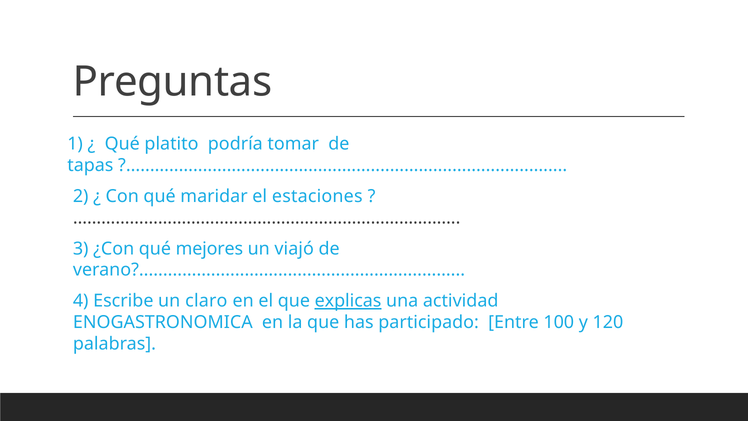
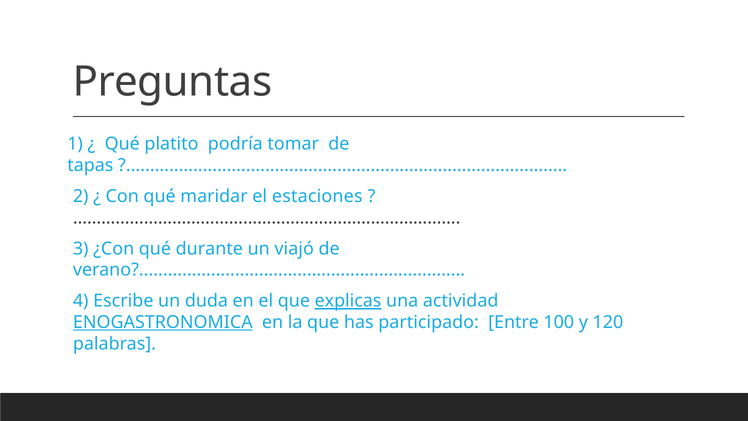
mejores: mejores -> durante
claro: claro -> duda
ENOGASTRONOMICA underline: none -> present
